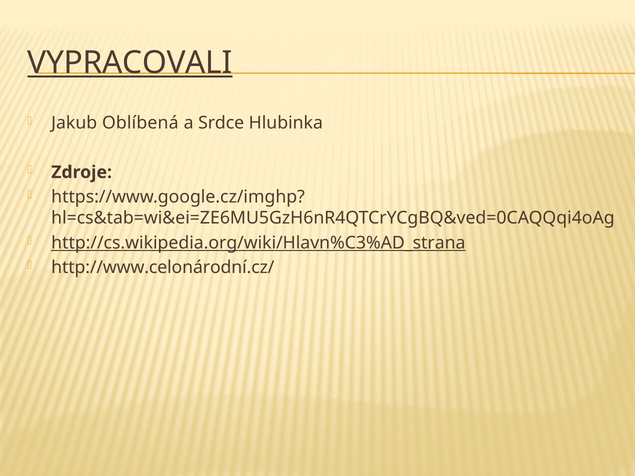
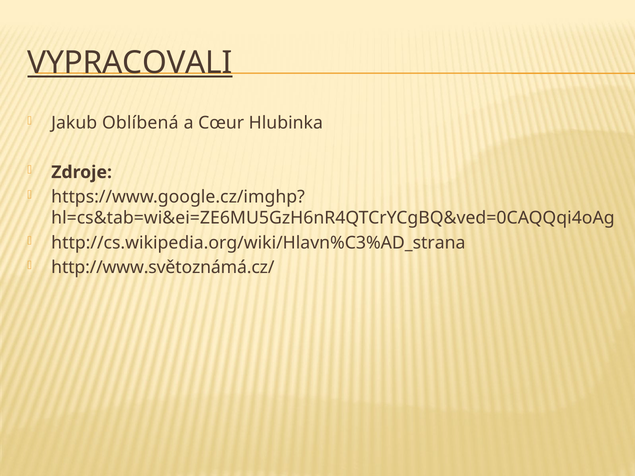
Srdce: Srdce -> Cœur
http://cs.wikipedia.org/wiki/Hlavn%C3%AD_strana underline: present -> none
http://www.celonárodní.cz/: http://www.celonárodní.cz/ -> http://www.světoznámá.cz/
